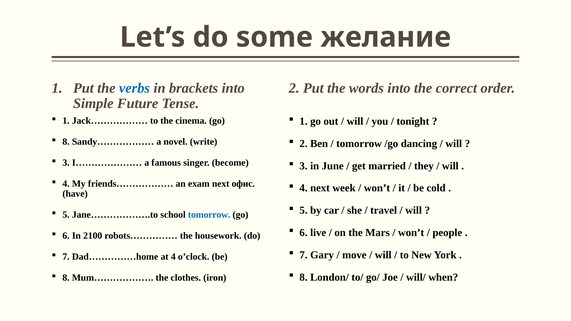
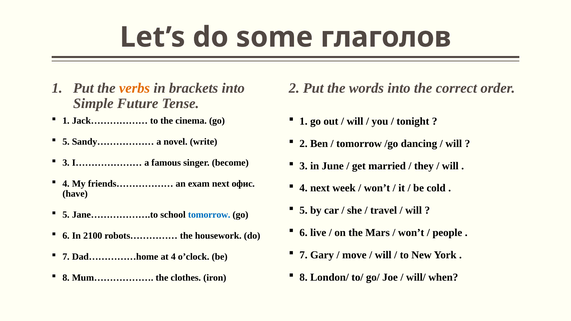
желание: желание -> глаголов
verbs colour: blue -> orange
8 at (66, 142): 8 -> 5
